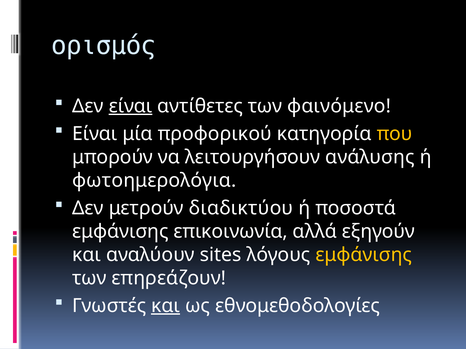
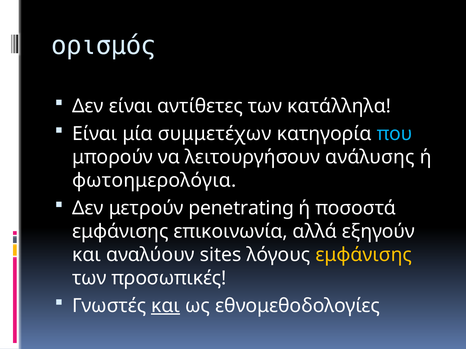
είναι at (131, 106) underline: present -> none
φαινόμενο: φαινόμενο -> κατάλληλα
προφορικού: προφορικού -> συμμετέχων
που colour: yellow -> light blue
διαδικτύου: διαδικτύου -> penetrating
επηρεάζουν: επηρεάζουν -> προσωπικές
